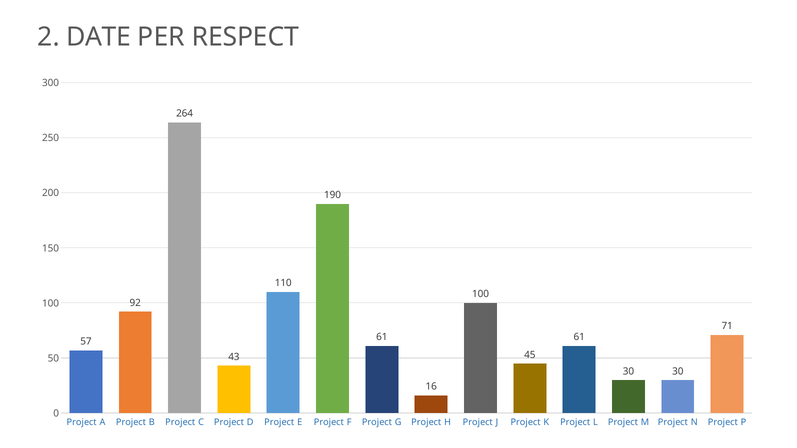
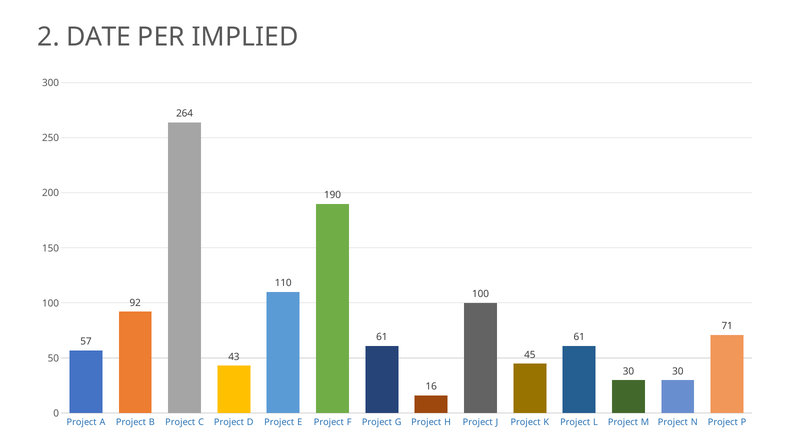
RESPECT: RESPECT -> IMPLIED
